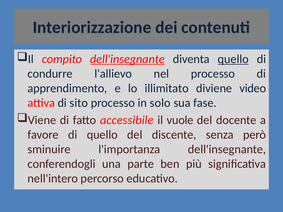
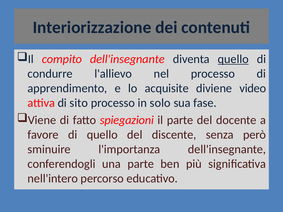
dell'insegnante at (127, 59) underline: present -> none
illimitato: illimitato -> acquisite
accessibile: accessibile -> spiegazioni
il vuole: vuole -> parte
